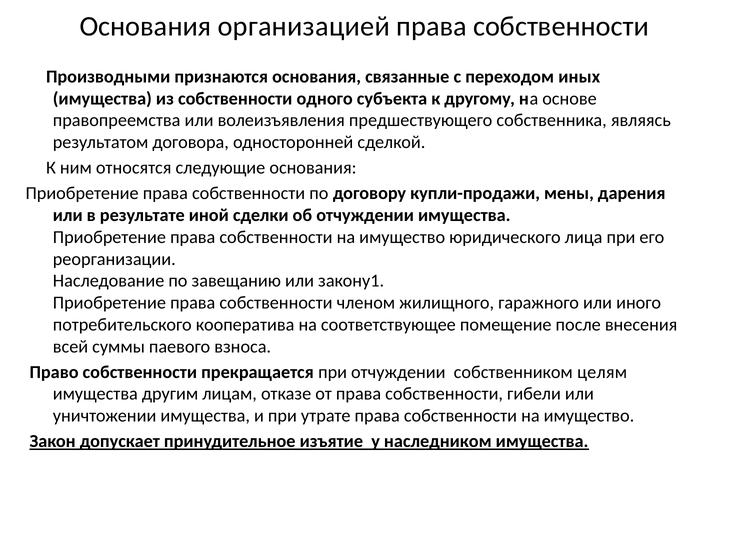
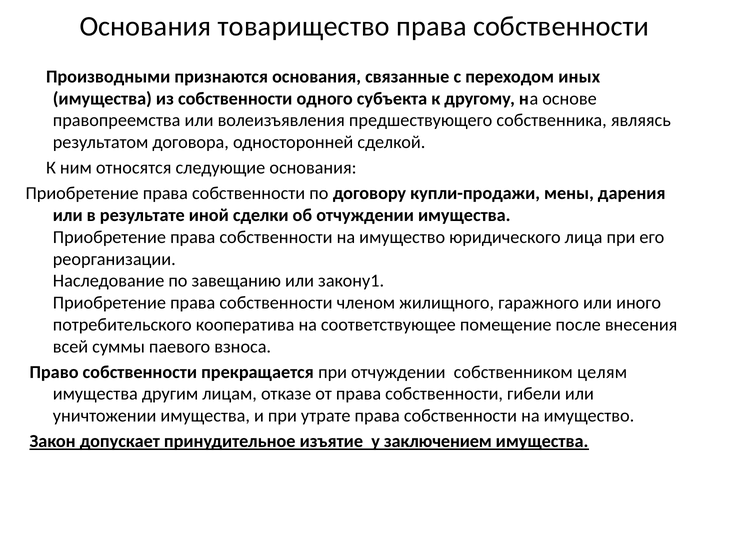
организацией: организацией -> товарищество
наследником: наследником -> заключением
